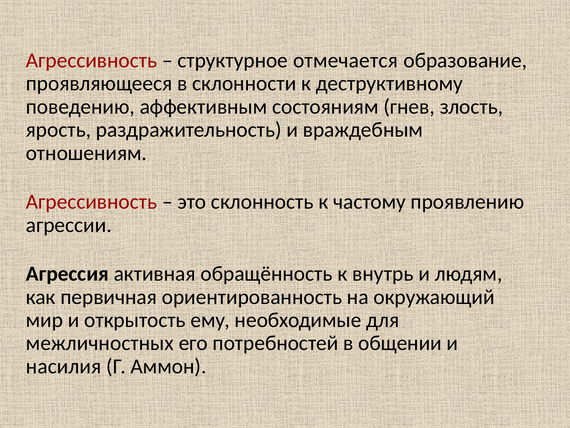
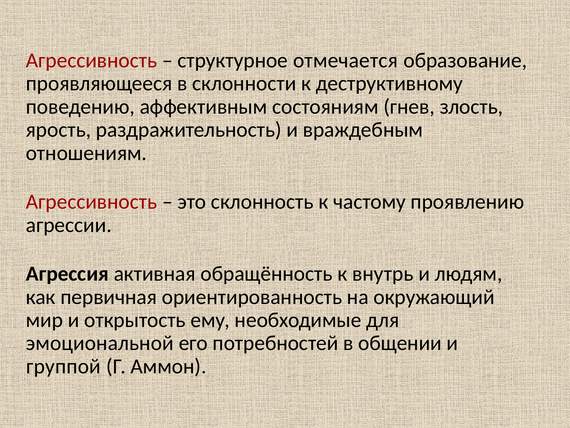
межличностных: межличностных -> эмоциональной
насилия: насилия -> группой
